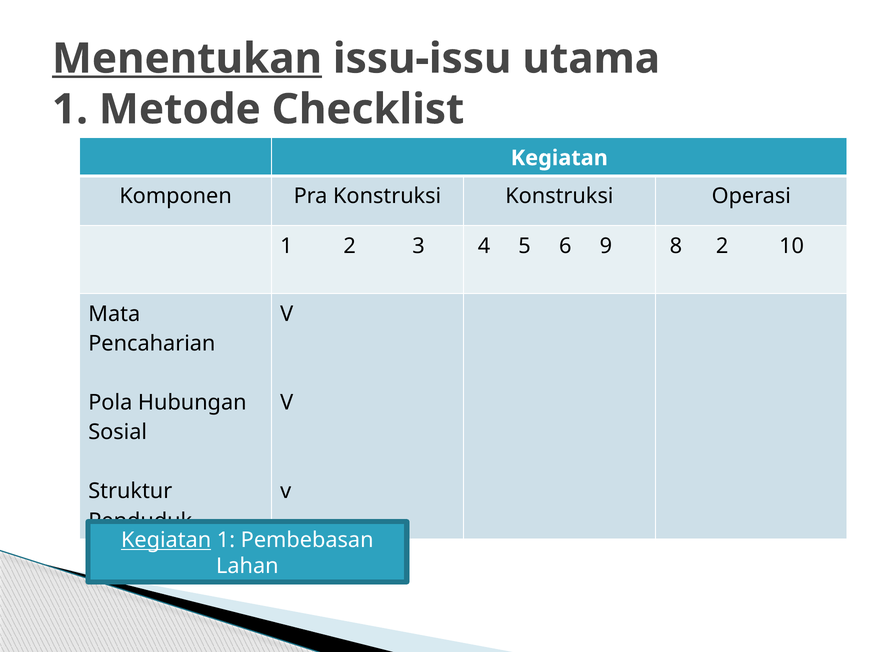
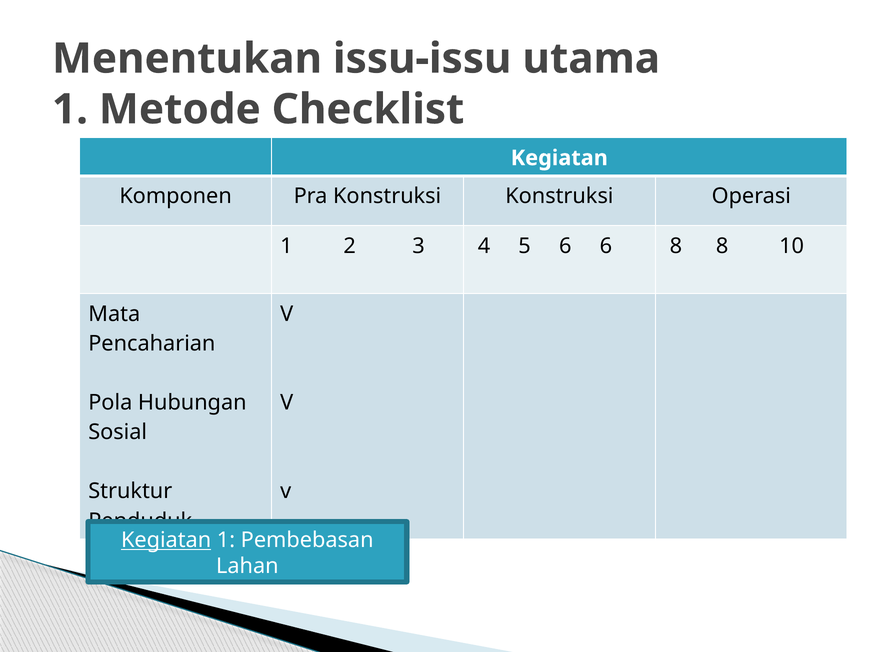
Menentukan underline: present -> none
6 9: 9 -> 6
8 2: 2 -> 8
